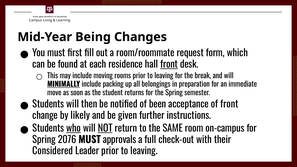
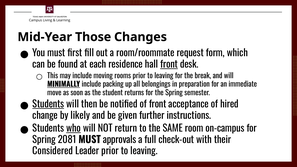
Being: Being -> Those
Students at (48, 104) underline: none -> present
of been: been -> front
of front: front -> hired
NOT underline: present -> none
2076: 2076 -> 2081
